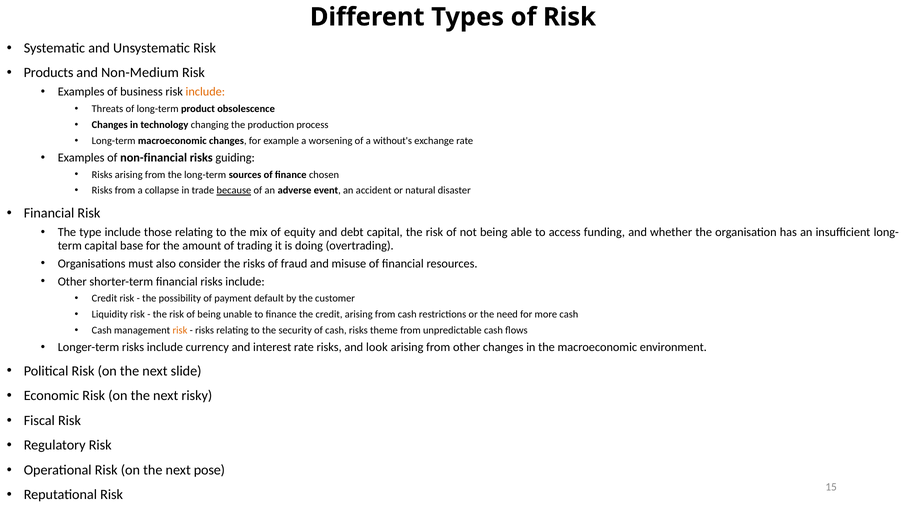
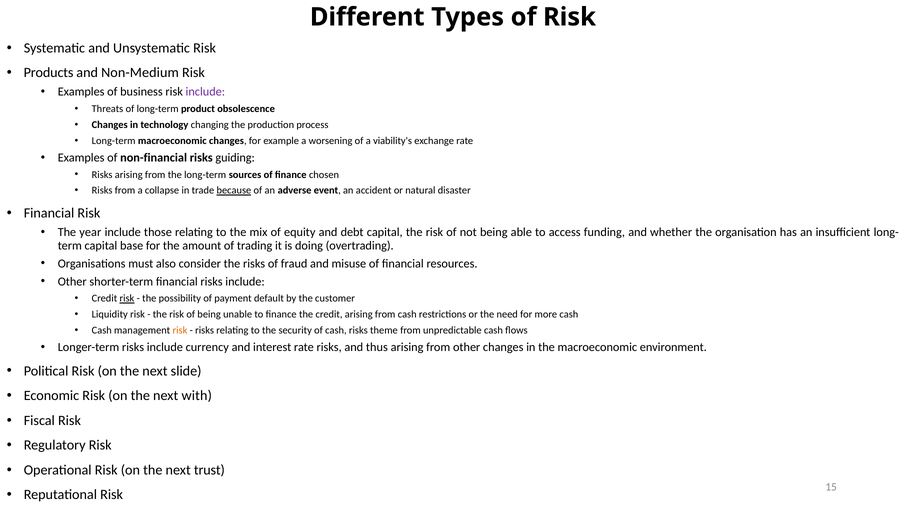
include at (205, 92) colour: orange -> purple
without's: without's -> viability's
type: type -> year
risk at (127, 298) underline: none -> present
look: look -> thus
risky: risky -> with
pose: pose -> trust
